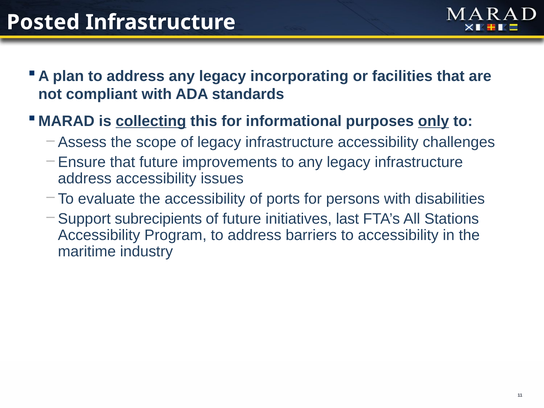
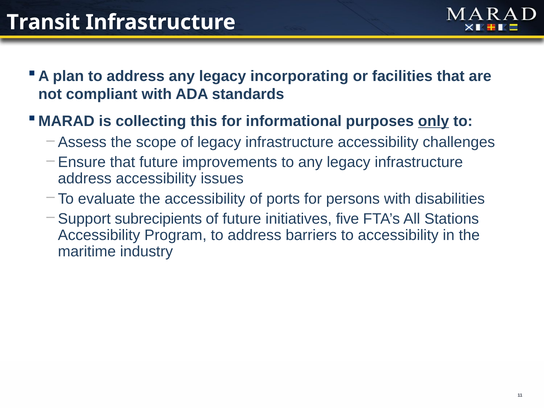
Posted: Posted -> Transit
collecting underline: present -> none
last: last -> five
